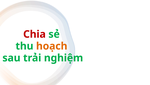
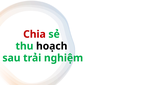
hoạch colour: orange -> black
